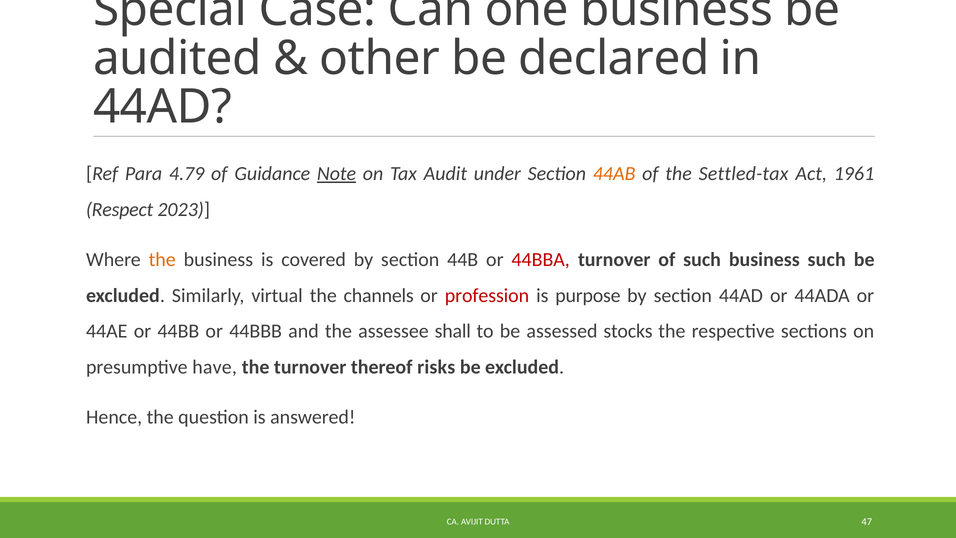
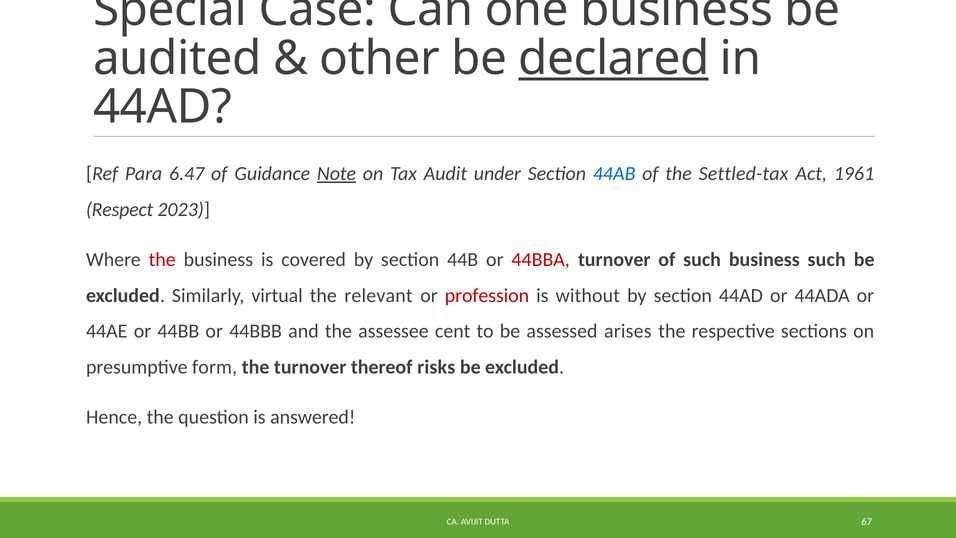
declared underline: none -> present
4.79: 4.79 -> 6.47
44AB colour: orange -> blue
the at (162, 259) colour: orange -> red
channels: channels -> relevant
purpose: purpose -> without
shall: shall -> cent
stocks: stocks -> arises
have: have -> form
47: 47 -> 67
